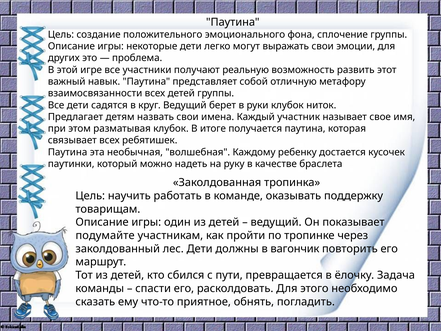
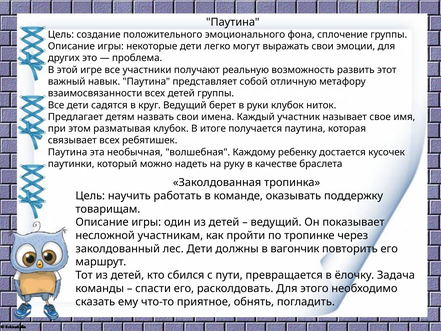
подумайте: подумайте -> несложной
